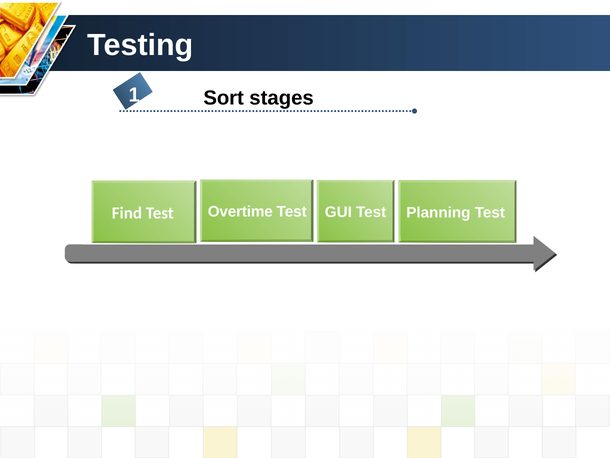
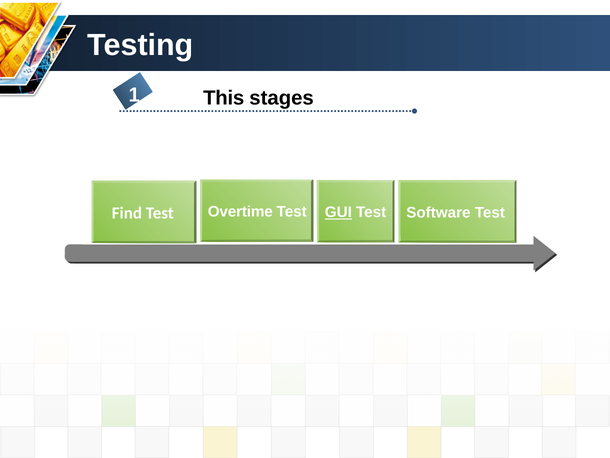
Sort: Sort -> This
GUI underline: none -> present
Planning: Planning -> Software
